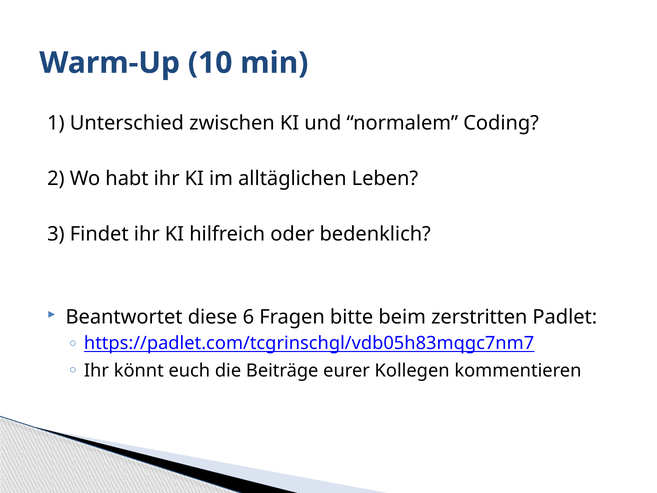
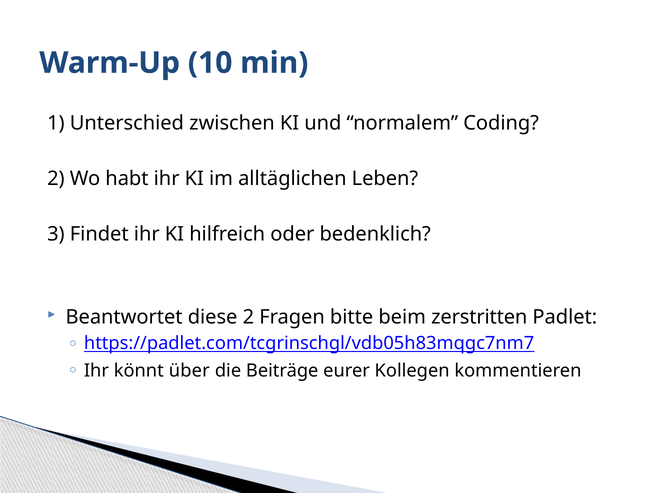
diese 6: 6 -> 2
euch: euch -> über
